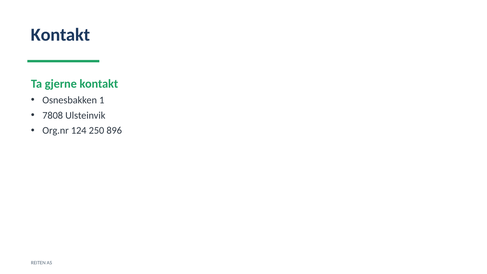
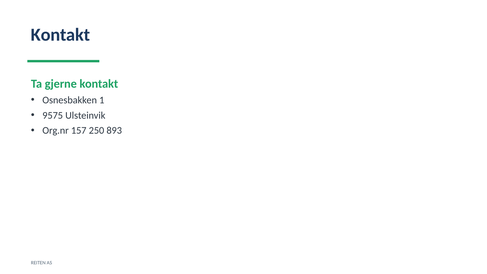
7808: 7808 -> 9575
124: 124 -> 157
896: 896 -> 893
